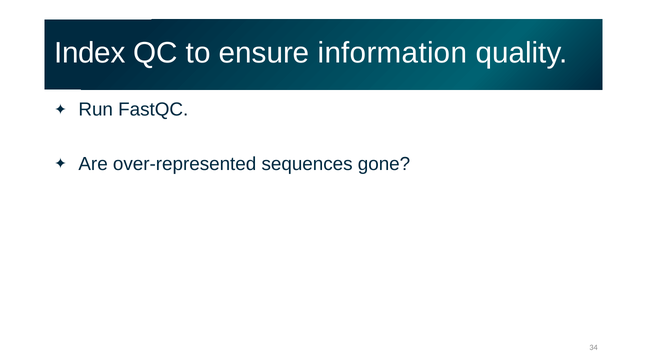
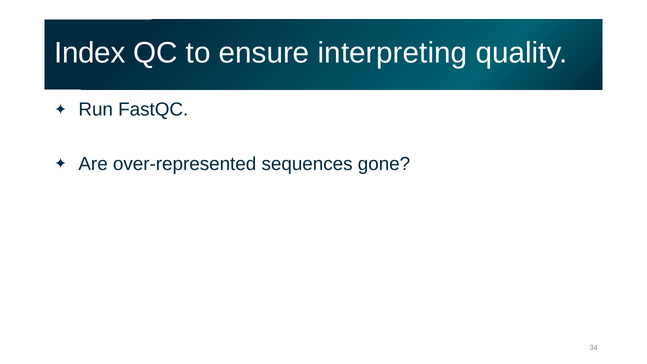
information: information -> interpreting
